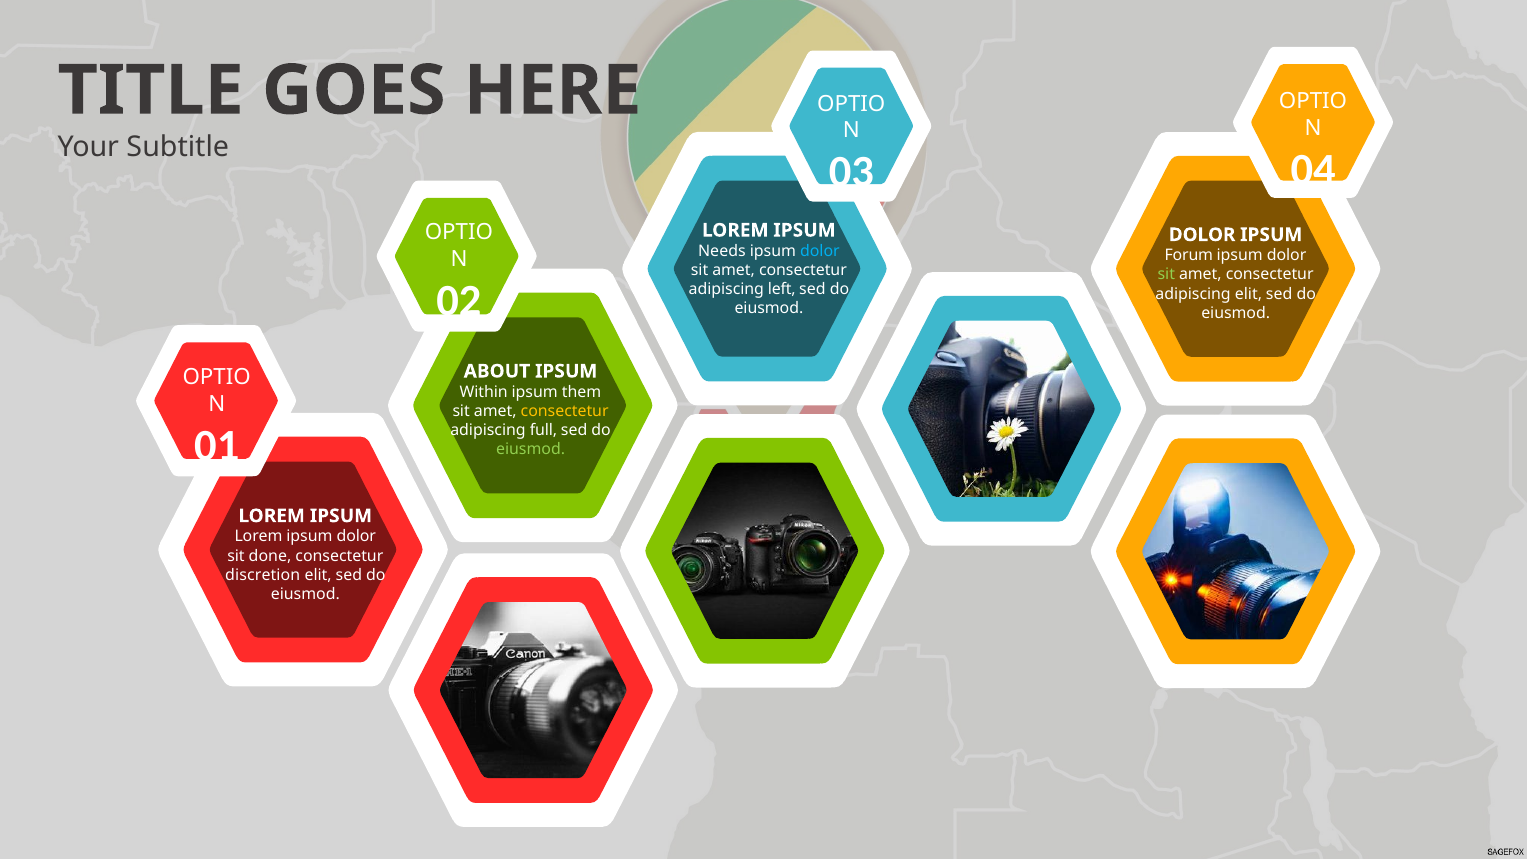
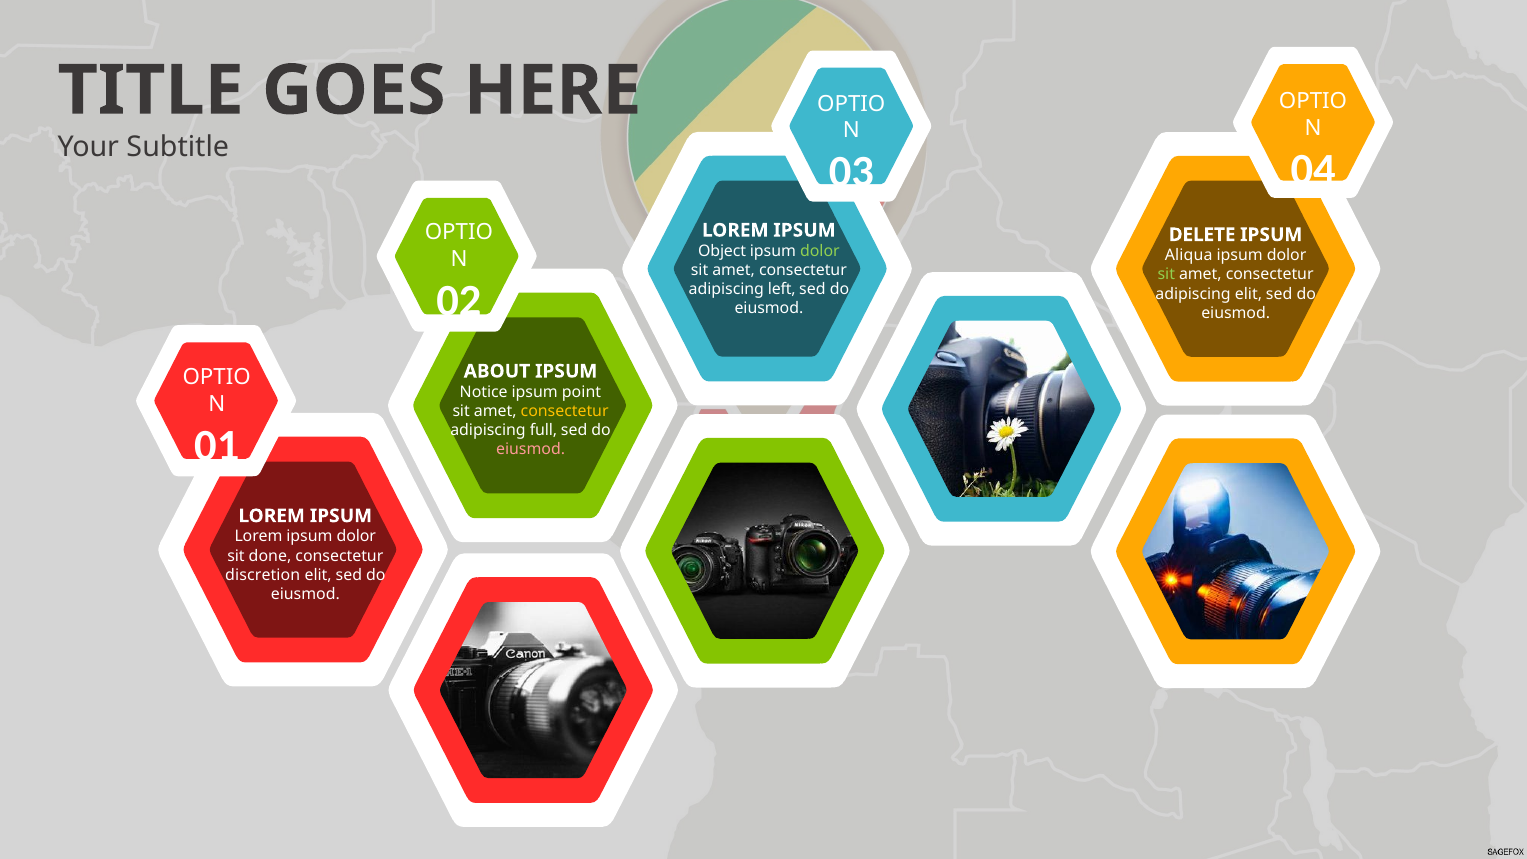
DOLOR at (1202, 235): DOLOR -> DELETE
Needs: Needs -> Object
dolor at (820, 251) colour: light blue -> light green
Forum: Forum -> Aliqua
Within: Within -> Notice
them: them -> point
eiusmod at (531, 449) colour: light green -> pink
